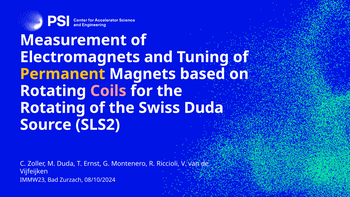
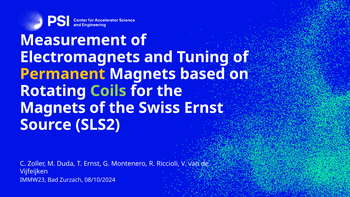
Coils colour: pink -> light green
Rotating at (53, 108): Rotating -> Magnets
Swiss Duda: Duda -> Ernst
